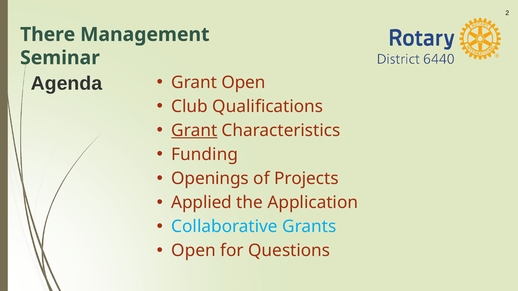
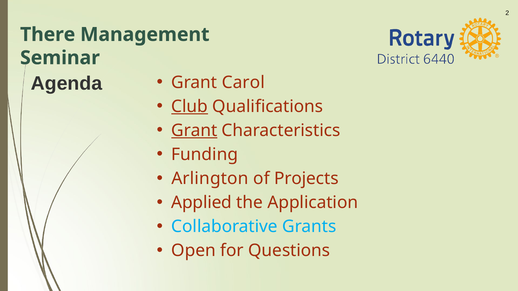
Grant Open: Open -> Carol
Club underline: none -> present
Openings: Openings -> Arlington
